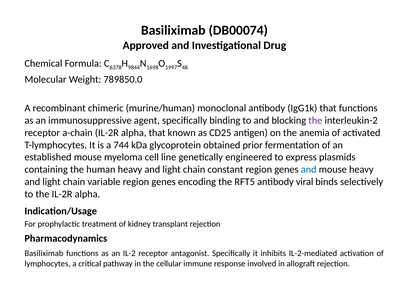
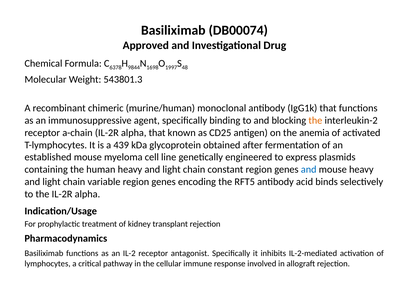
789850.0: 789850.0 -> 543801.3
the at (315, 120) colour: purple -> orange
744: 744 -> 439
prior: prior -> after
viral: viral -> acid
